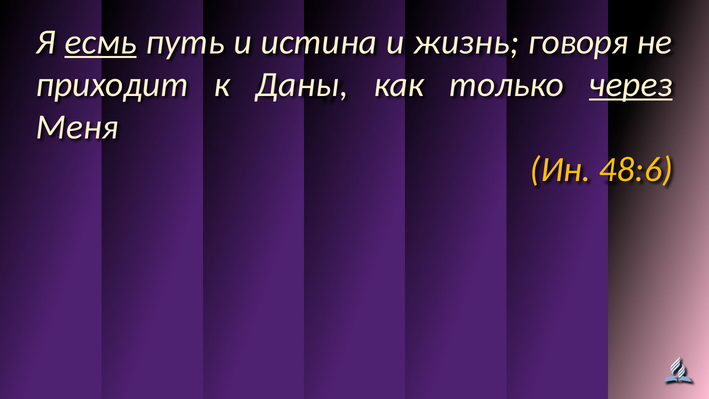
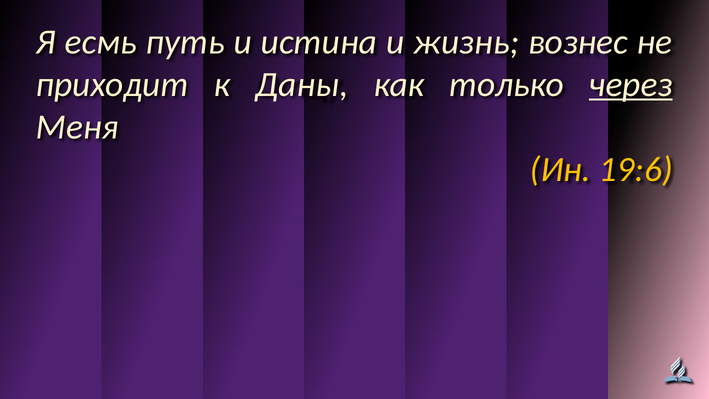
есмь underline: present -> none
говоря: говоря -> вознес
48:6: 48:6 -> 19:6
